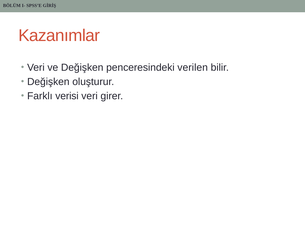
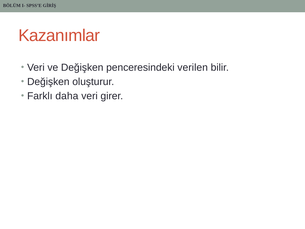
verisi: verisi -> daha
